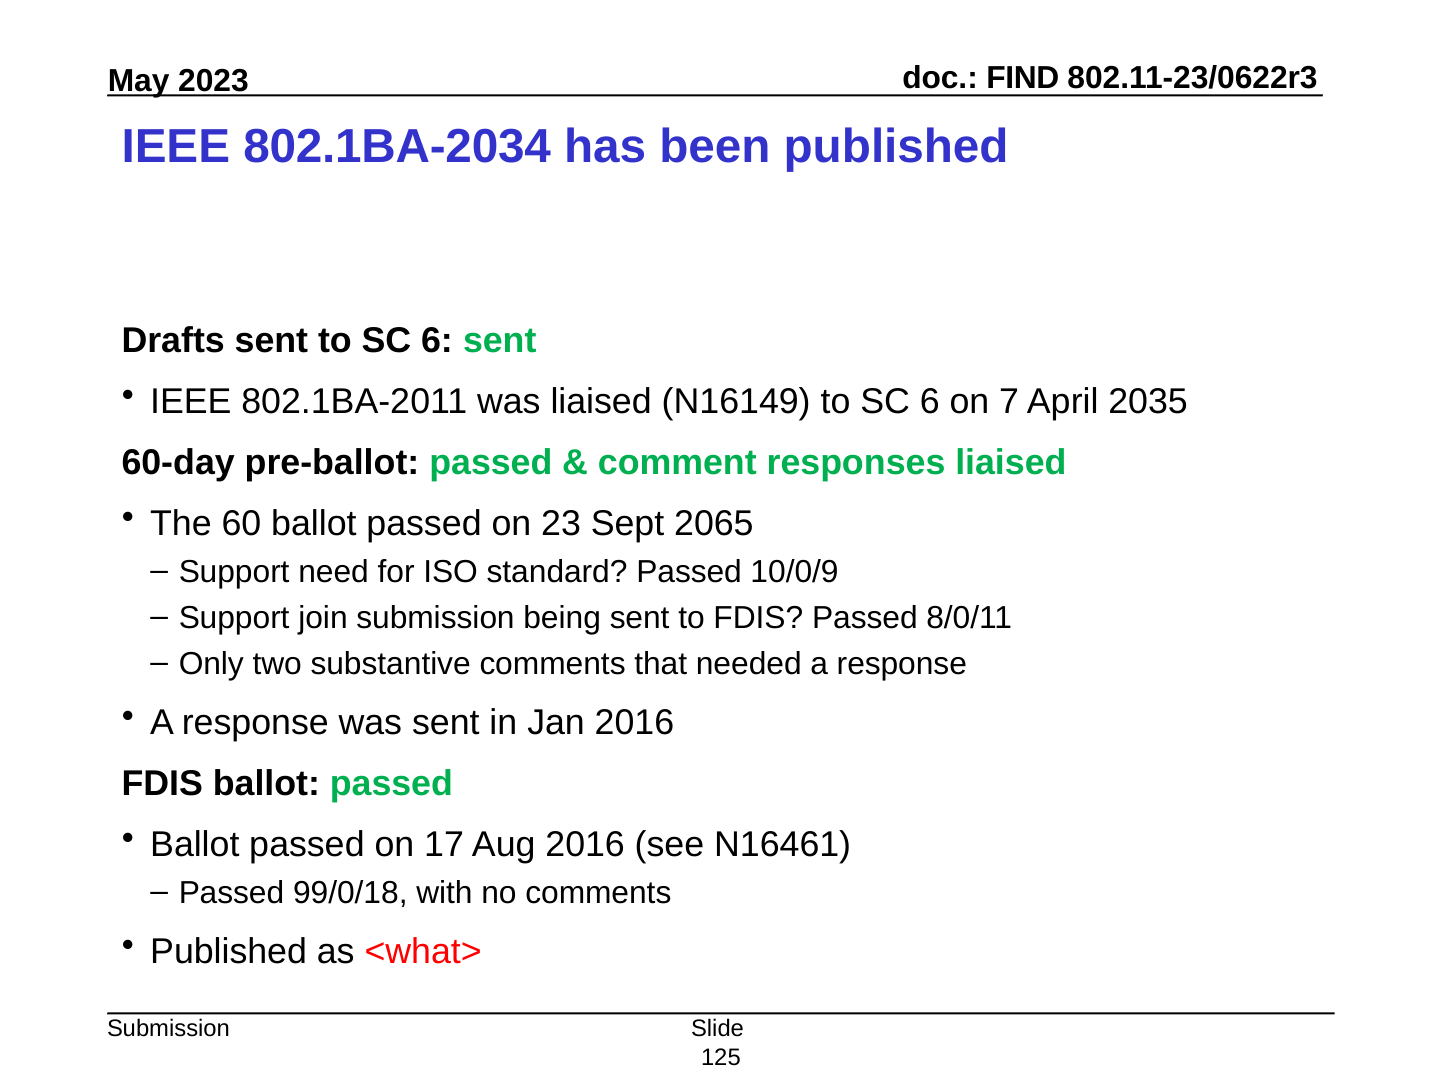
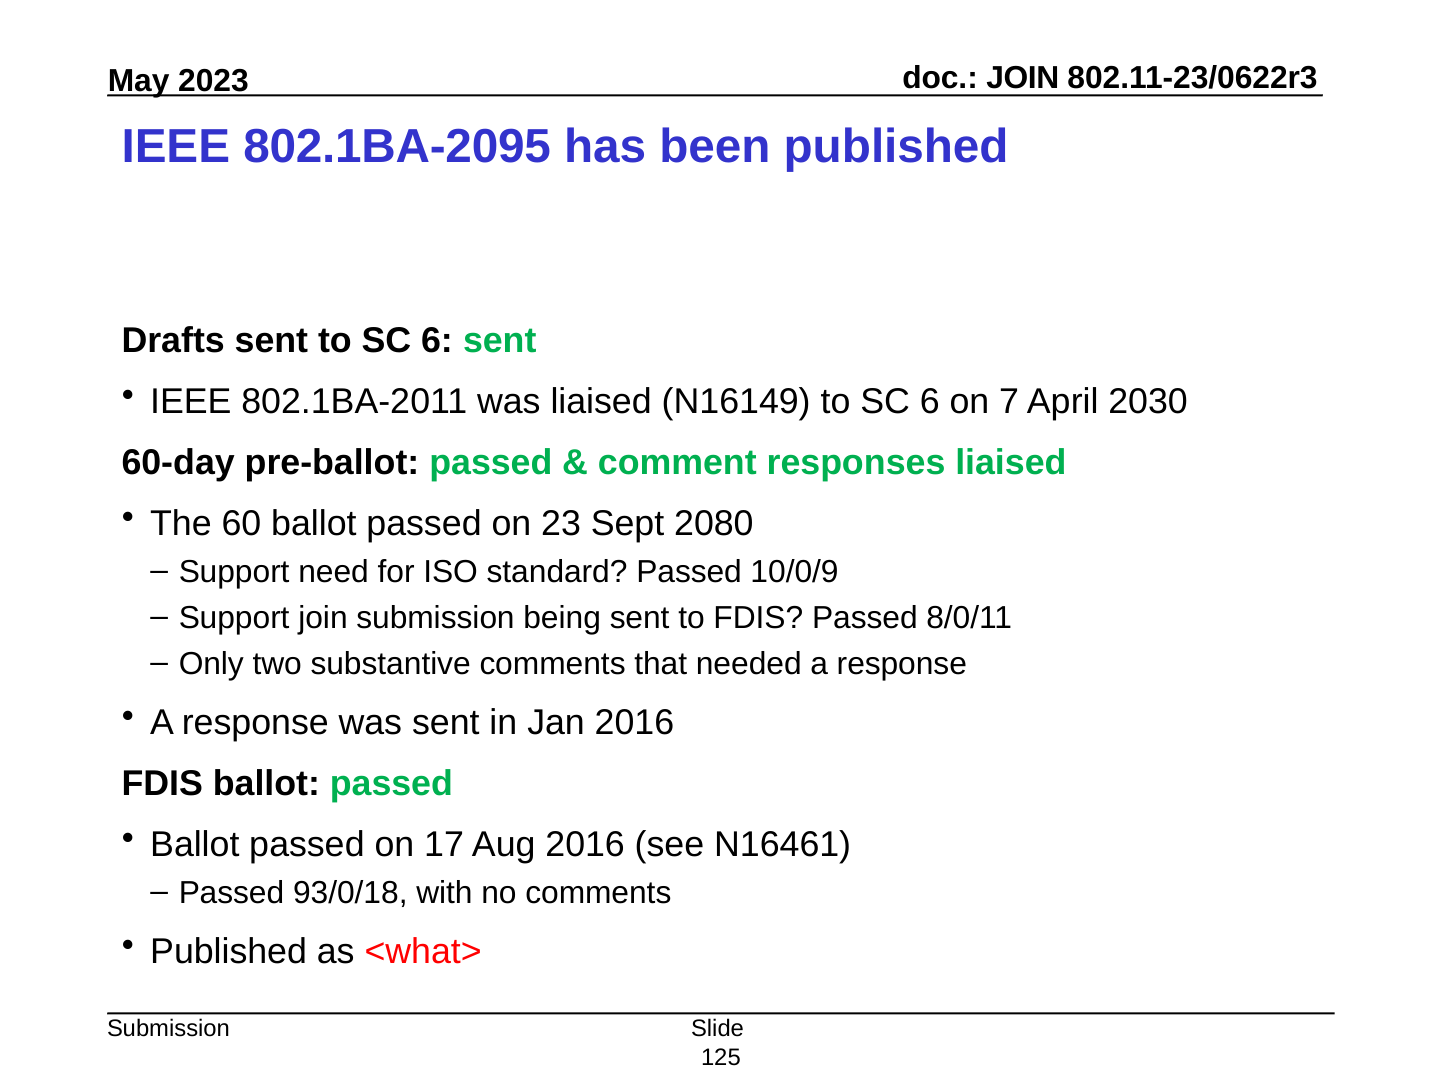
FIND at (1023, 78): FIND -> JOIN
802.1BA-2034: 802.1BA-2034 -> 802.1BA-2095
2035: 2035 -> 2030
2065: 2065 -> 2080
99/0/18: 99/0/18 -> 93/0/18
